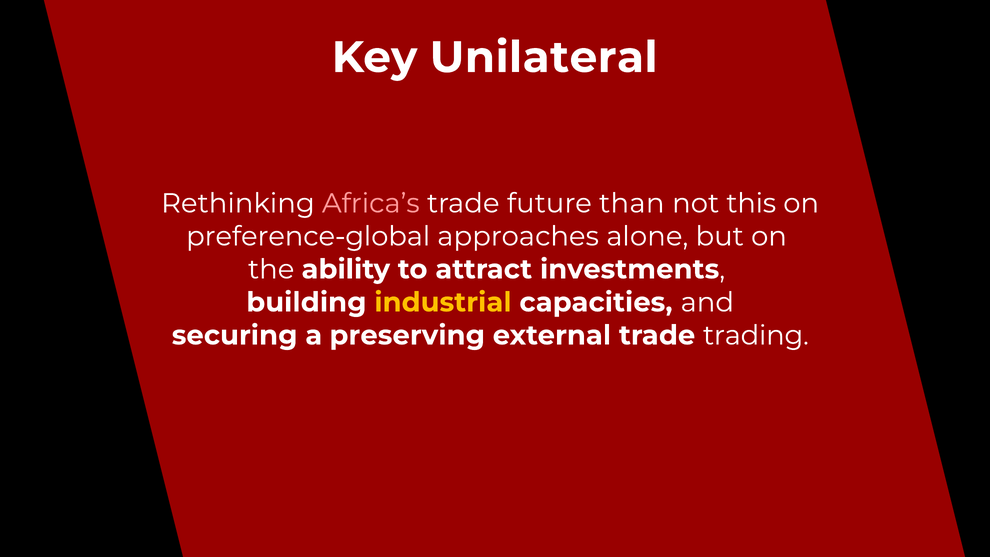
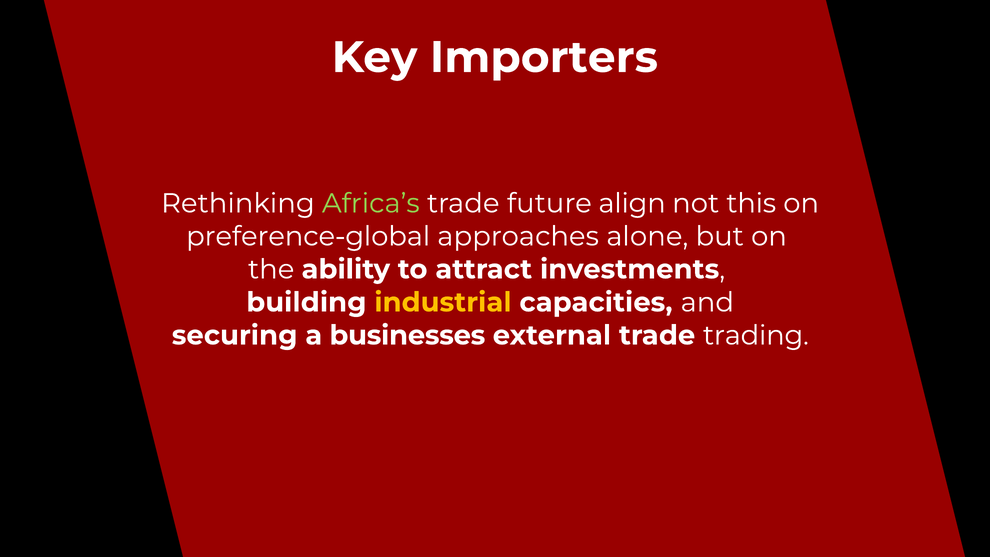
Unilateral: Unilateral -> Importers
Africa’s colour: pink -> light green
than: than -> align
preserving: preserving -> businesses
